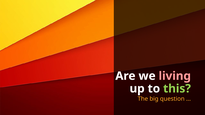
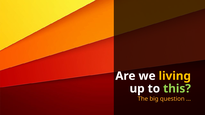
living colour: pink -> yellow
